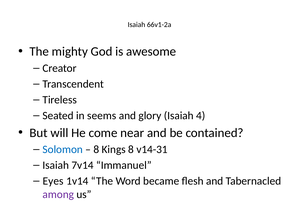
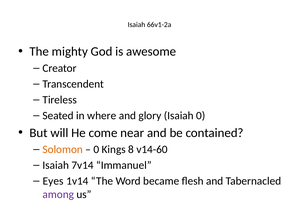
seems: seems -> where
Isaiah 4: 4 -> 0
Solomon colour: blue -> orange
8 at (96, 150): 8 -> 0
v14-31: v14-31 -> v14-60
